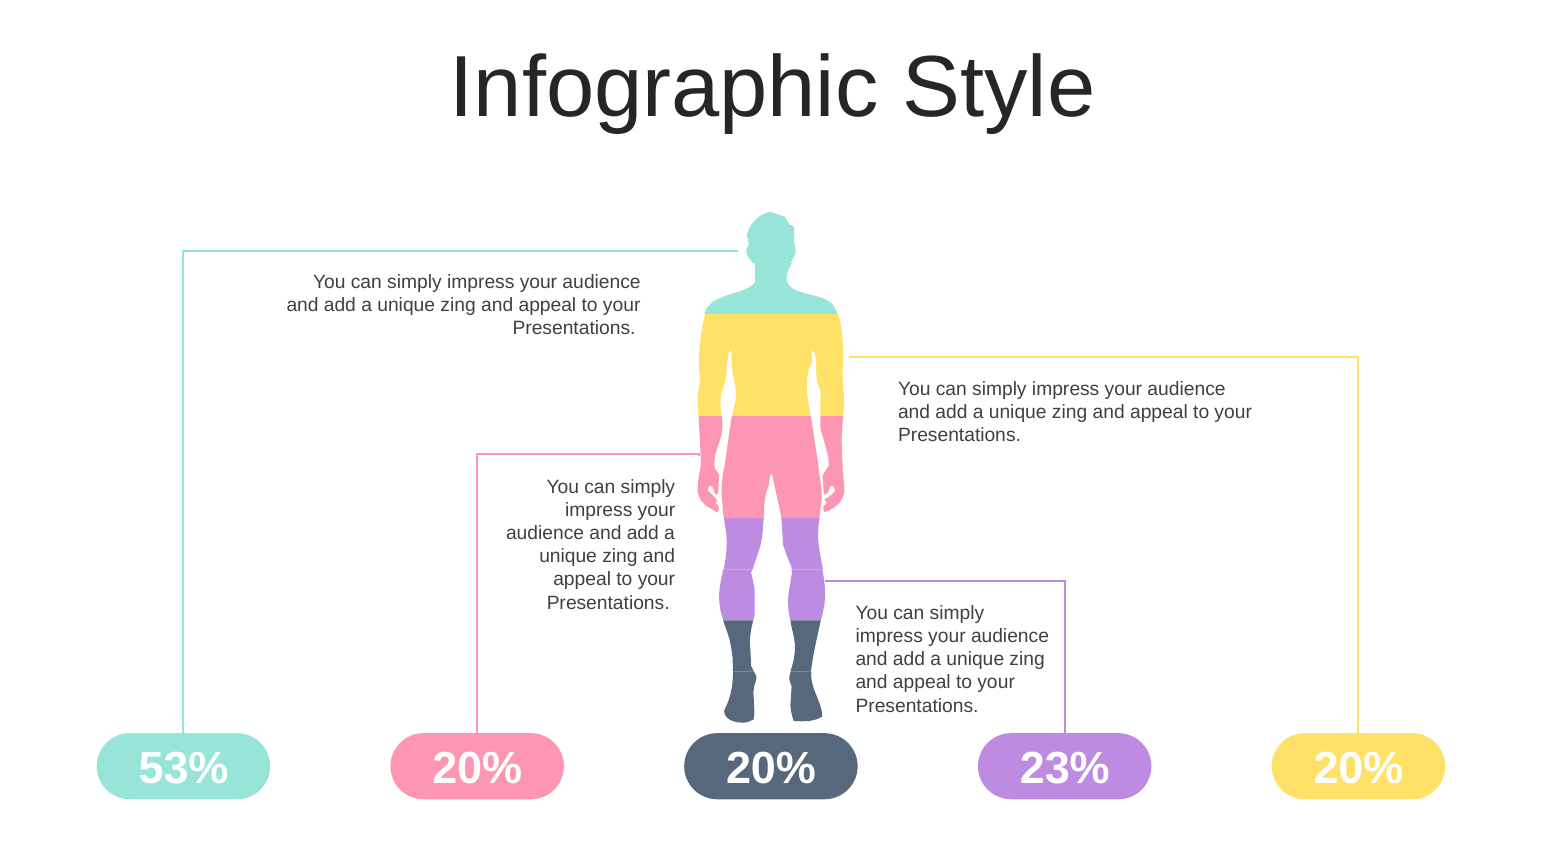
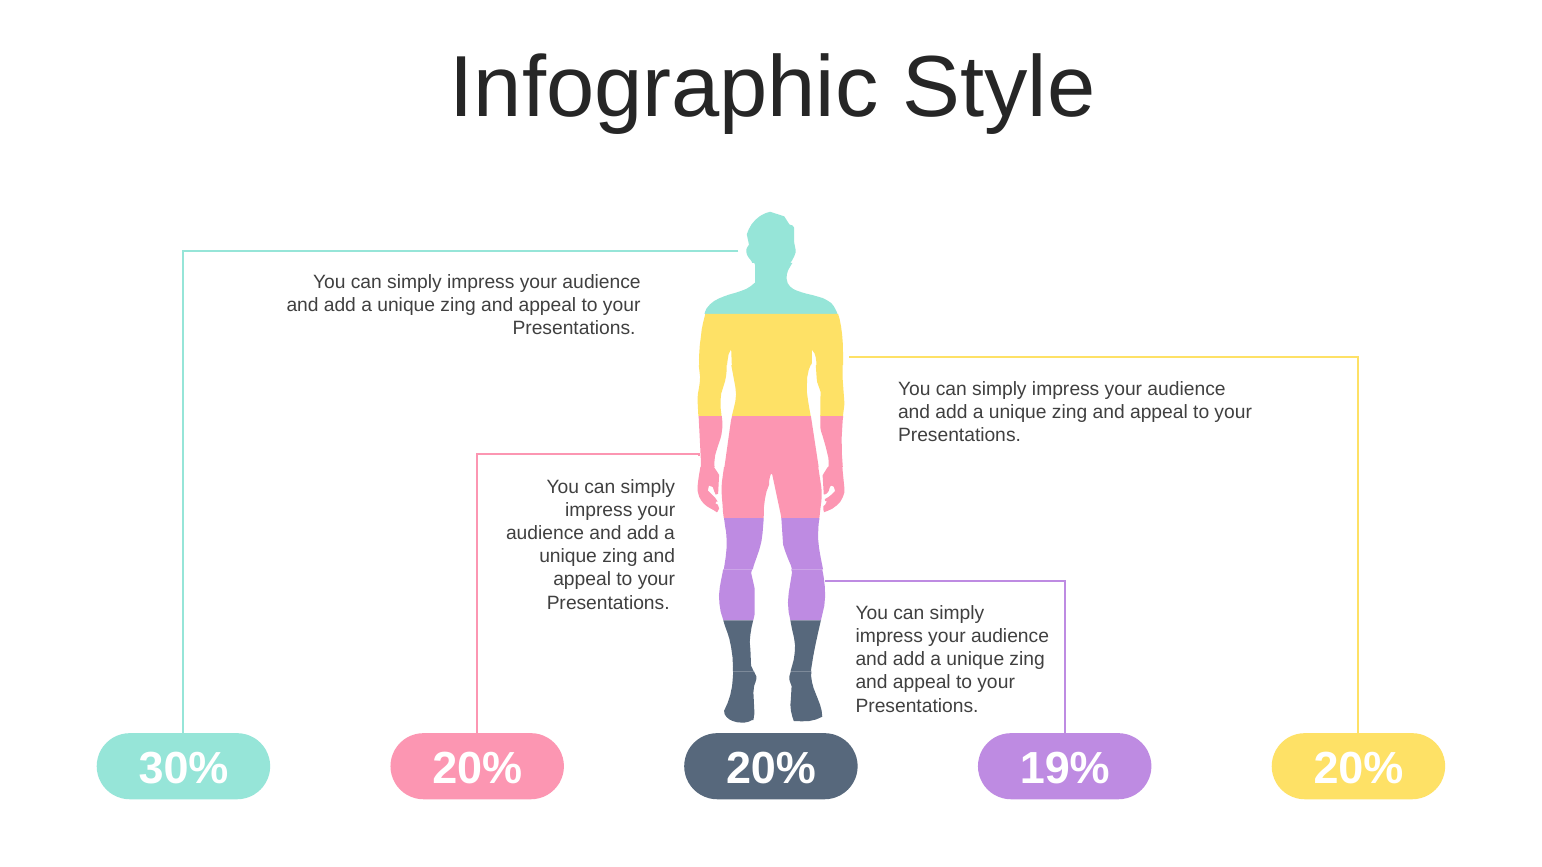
53%: 53% -> 30%
23%: 23% -> 19%
